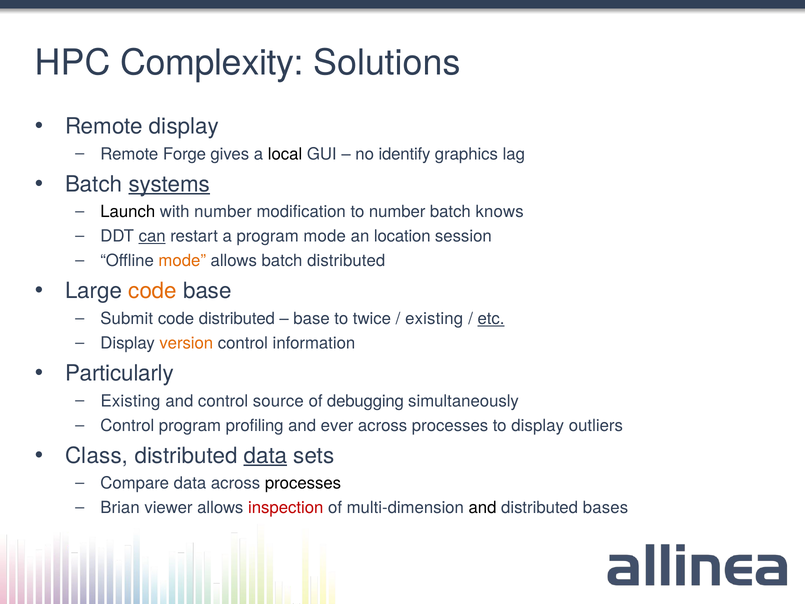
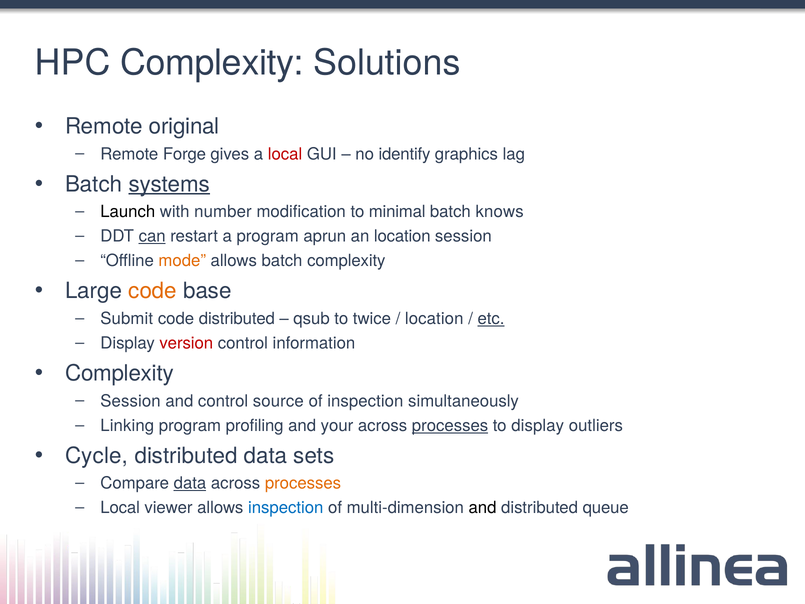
Remote display: display -> original
local at (285, 154) colour: black -> red
to number: number -> minimal
program mode: mode -> aprun
batch distributed: distributed -> complexity
base at (312, 319): base -> qsub
existing at (434, 319): existing -> location
version colour: orange -> red
Particularly at (120, 373): Particularly -> Complexity
Existing at (130, 401): Existing -> Session
of debugging: debugging -> inspection
Control at (127, 425): Control -> Linking
ever: ever -> your
processes at (450, 425) underline: none -> present
Class: Class -> Cycle
data at (265, 456) underline: present -> none
data at (190, 483) underline: none -> present
processes at (303, 483) colour: black -> orange
Brian at (120, 508): Brian -> Local
inspection at (286, 508) colour: red -> blue
bases: bases -> queue
